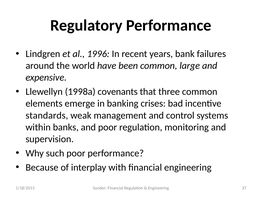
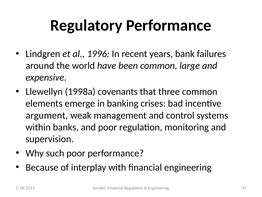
standards: standards -> argument
